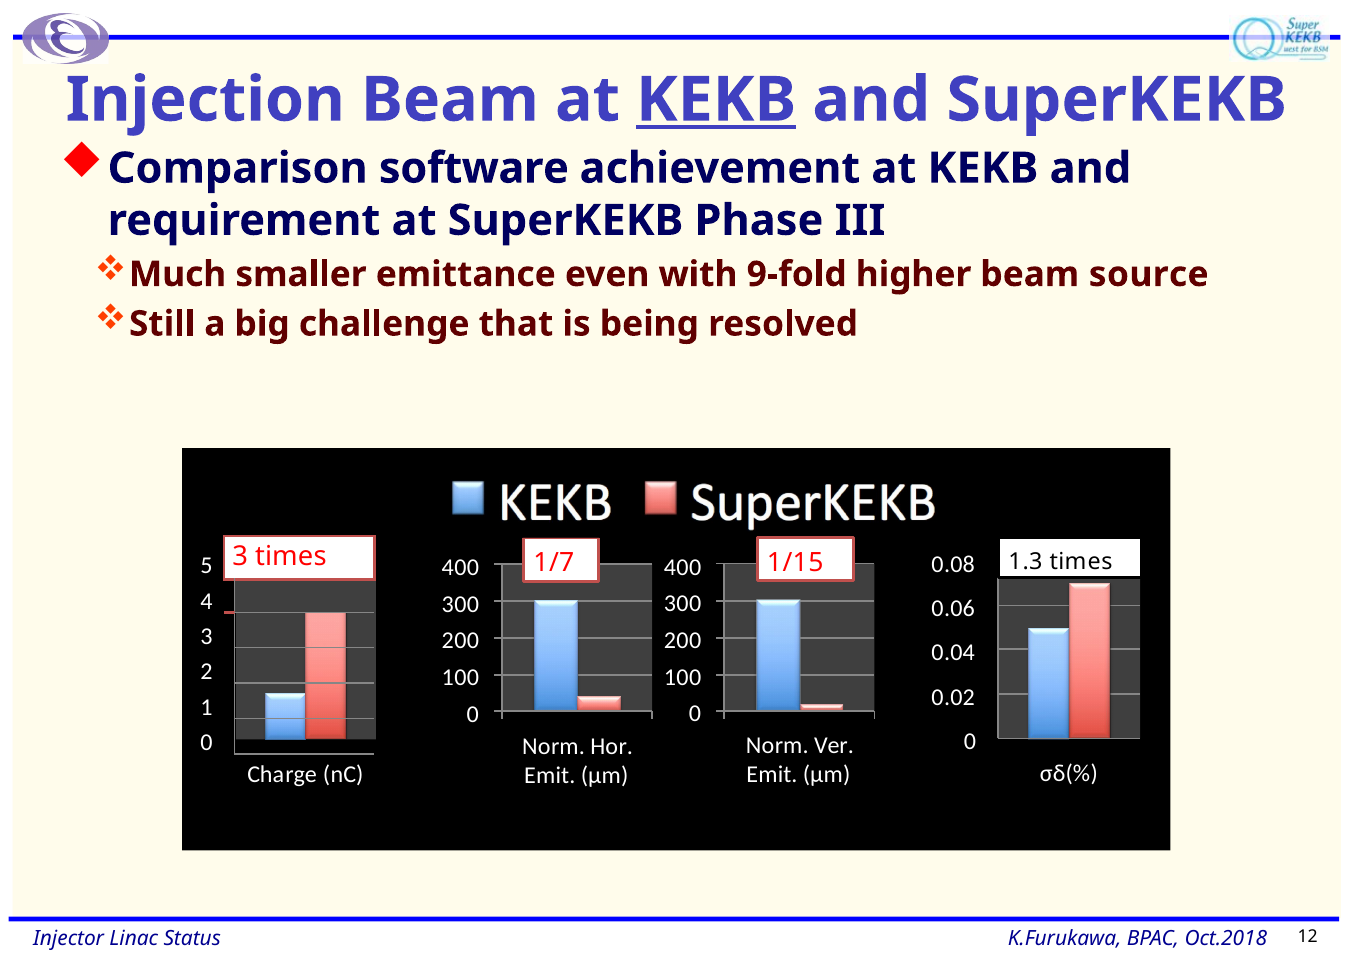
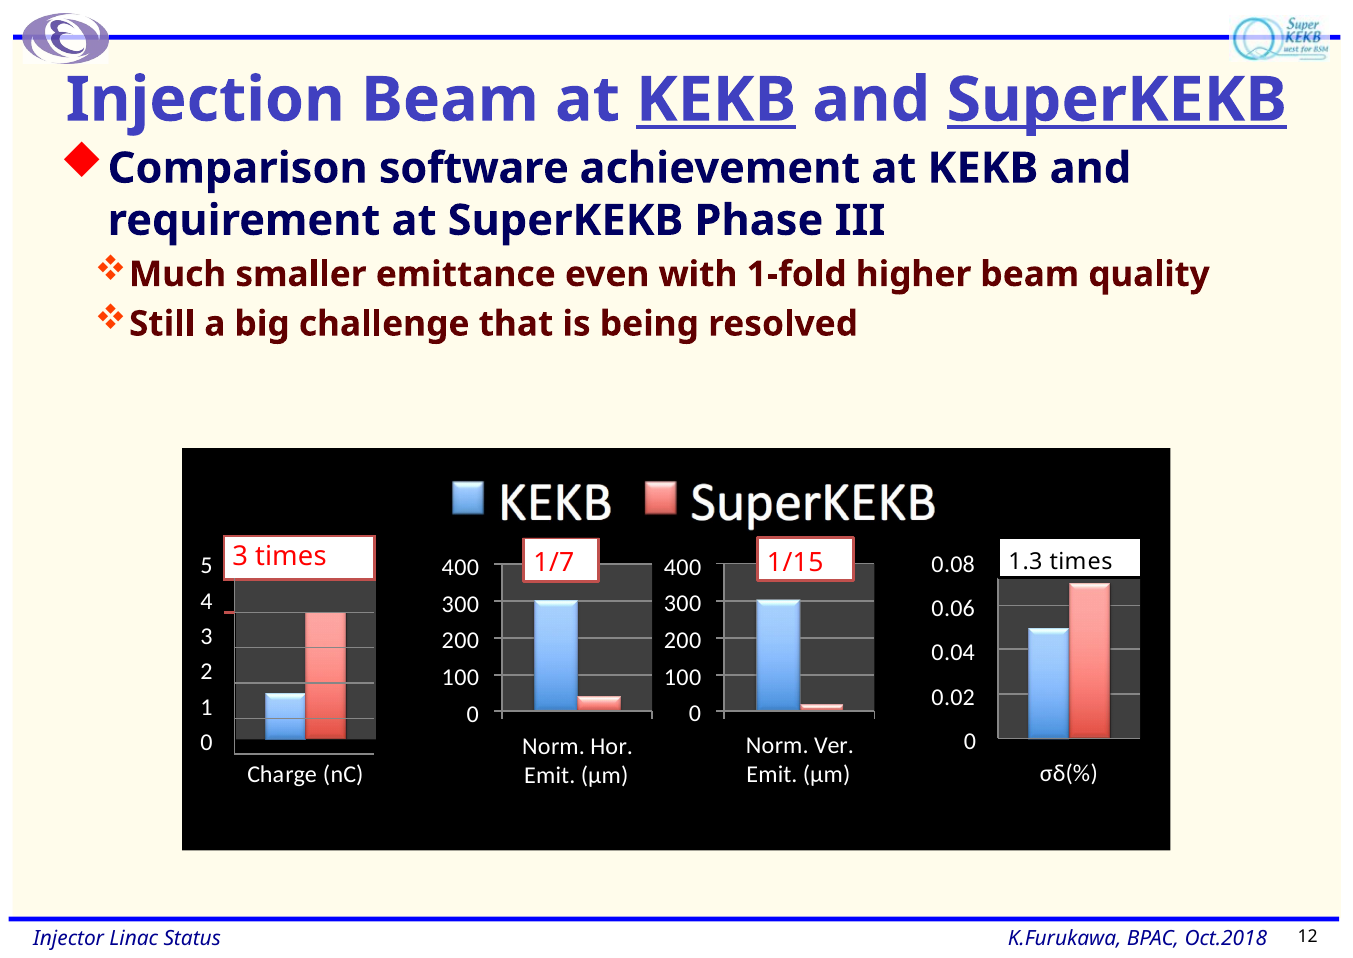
SuperKEKB at (1117, 100) underline: none -> present
9-fold: 9-fold -> 1-fold
source: source -> quality
